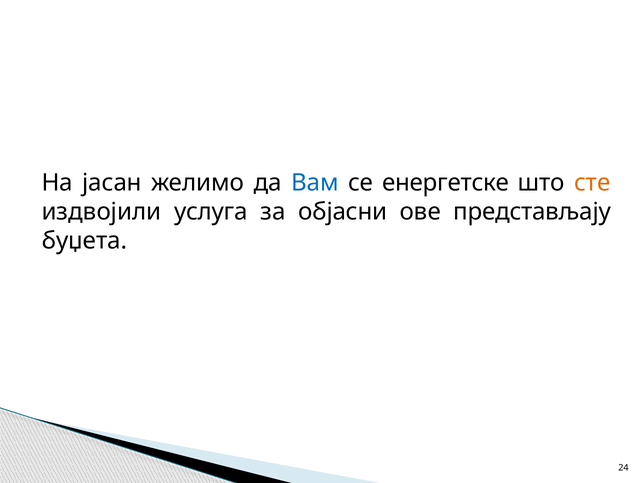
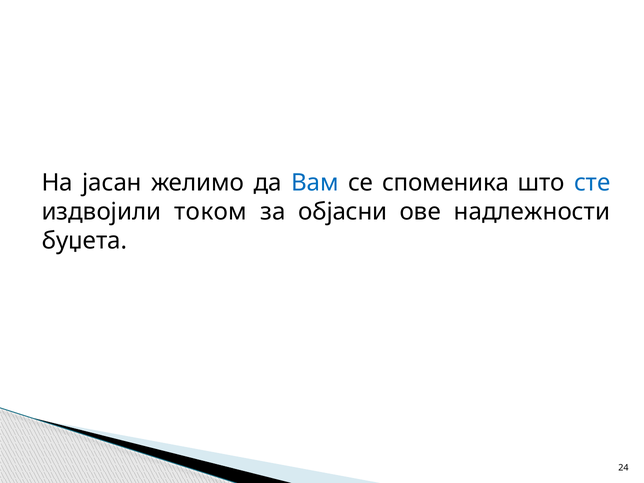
енергетске: енергетске -> споменика
сте colour: orange -> blue
услуга: услуга -> током
представљају: представљају -> надлежности
